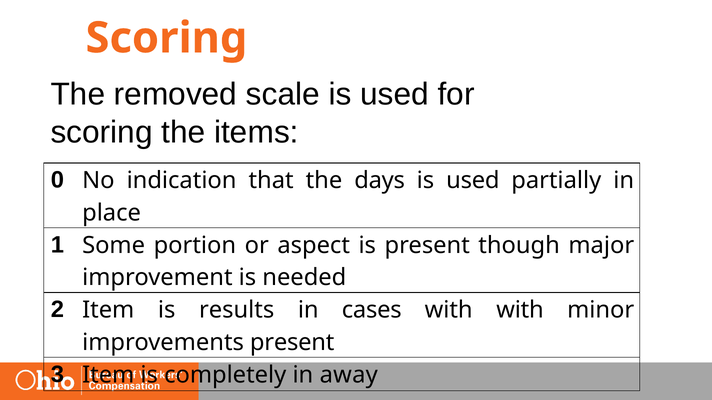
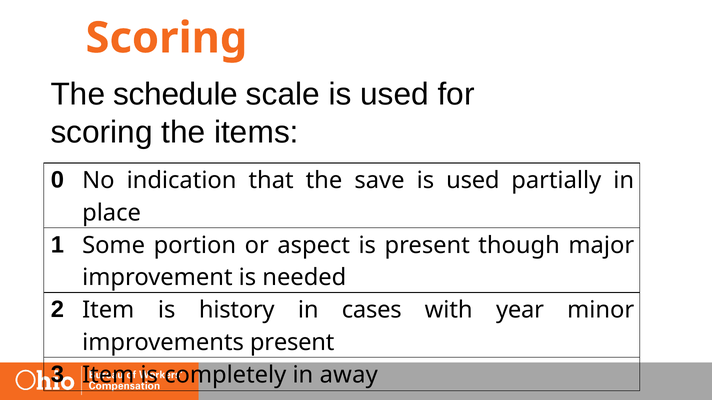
removed: removed -> schedule
days: days -> save
results: results -> history
with with: with -> year
